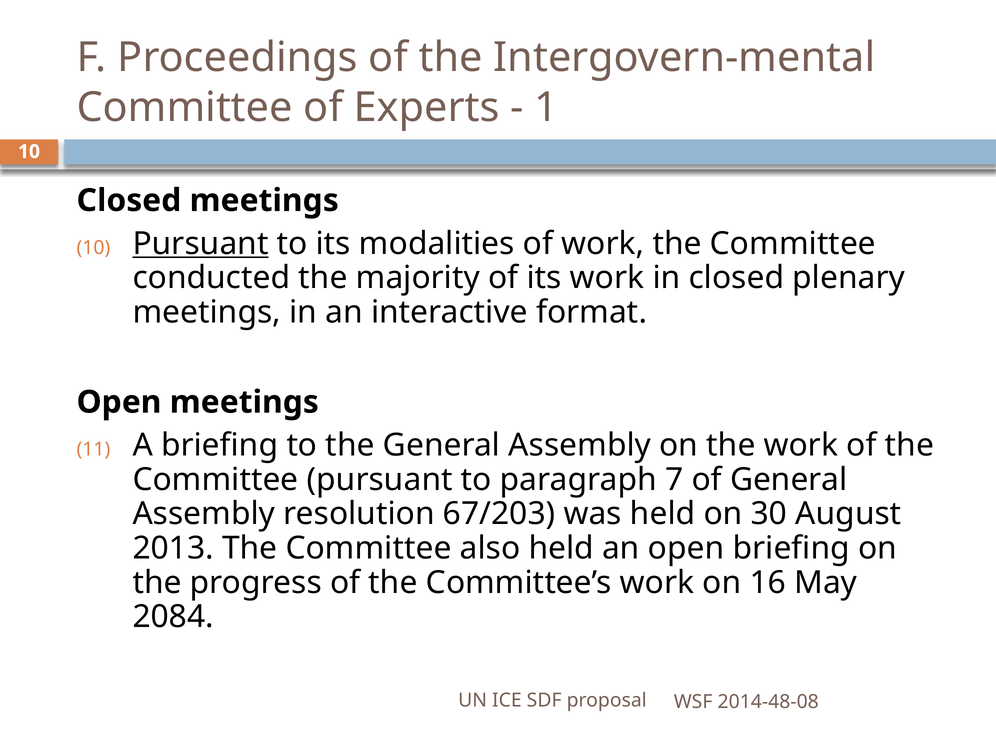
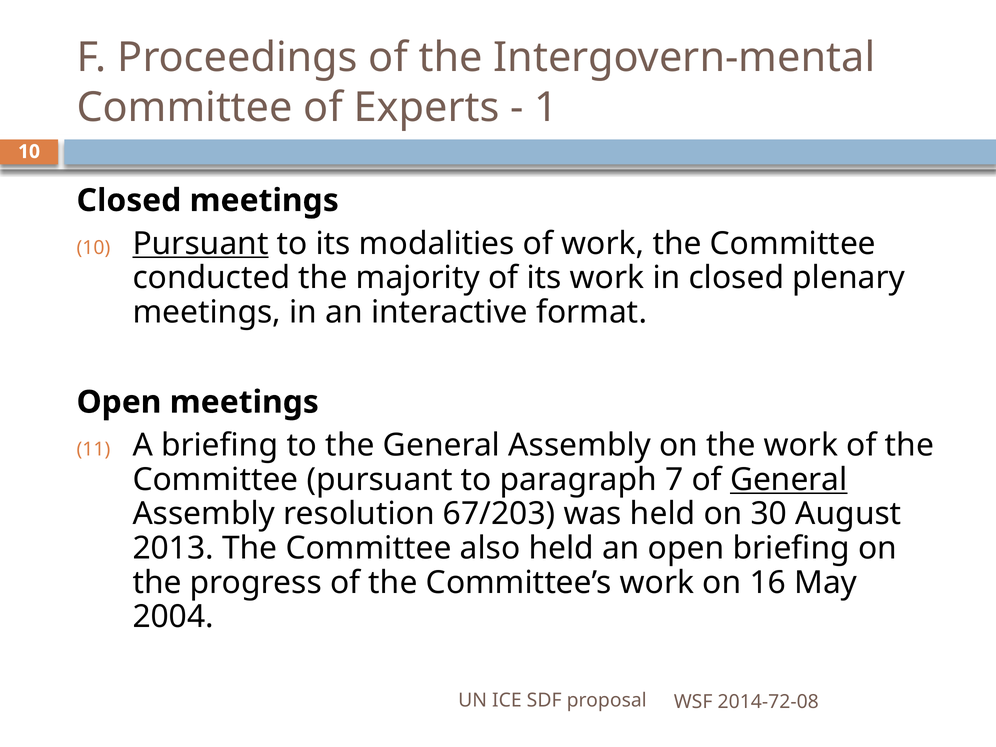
General at (789, 480) underline: none -> present
2084: 2084 -> 2004
2014-48-08: 2014-48-08 -> 2014-72-08
